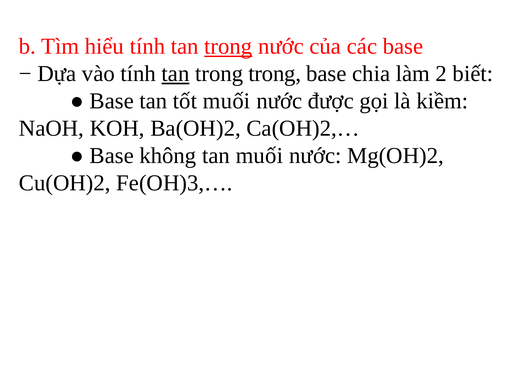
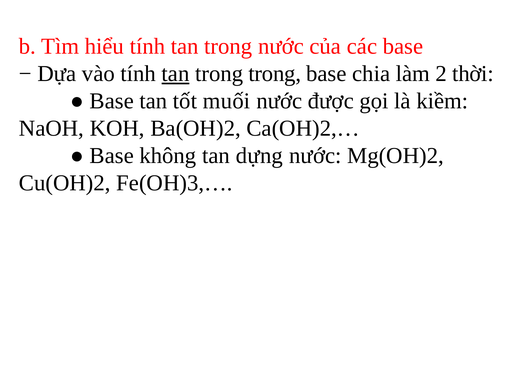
trong at (228, 46) underline: present -> none
biết: biết -> thời
tan muối: muối -> dựng
